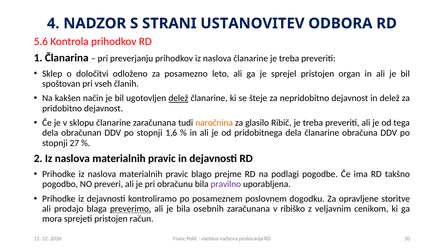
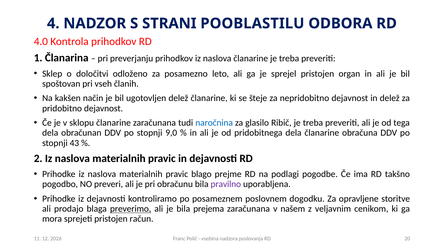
USTANOVITEV: USTANOVITEV -> POOBLASTILU
5.6: 5.6 -> 4.0
delež at (178, 98) underline: present -> none
naročnina colour: orange -> blue
1,6: 1,6 -> 9,0
27: 27 -> 43
osebnih: osebnih -> prejema
ribiško: ribiško -> našem
